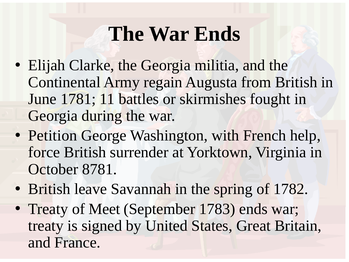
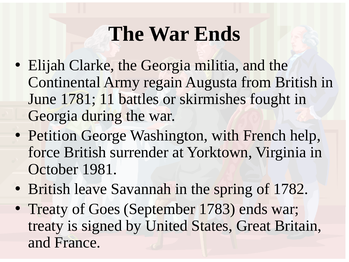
8781: 8781 -> 1981
Meet: Meet -> Goes
